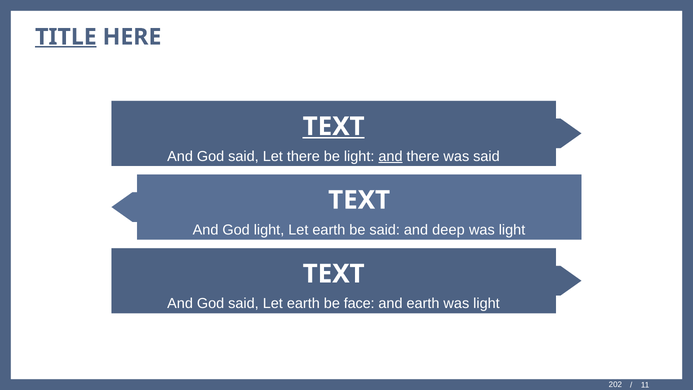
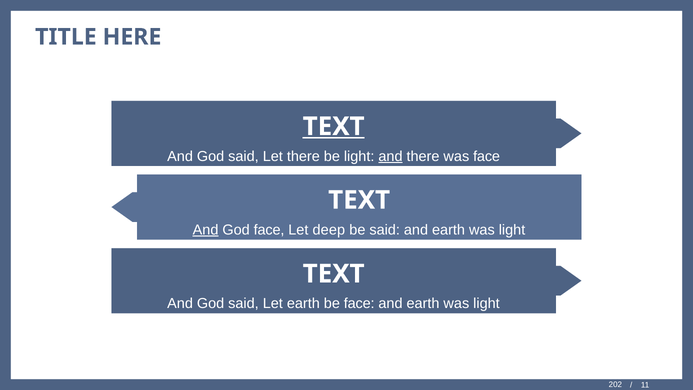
TITLE underline: present -> none
was said: said -> face
And at (206, 230) underline: none -> present
God light: light -> face
earth at (329, 230): earth -> deep
deep at (448, 230): deep -> earth
